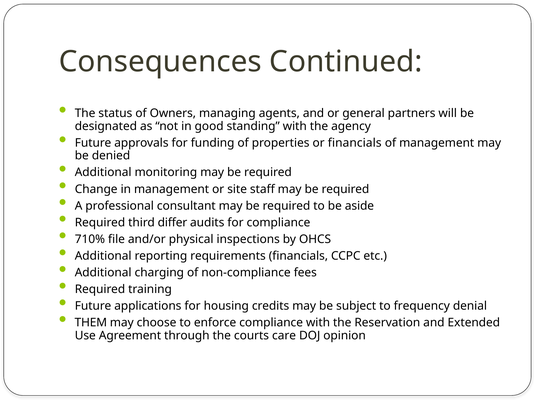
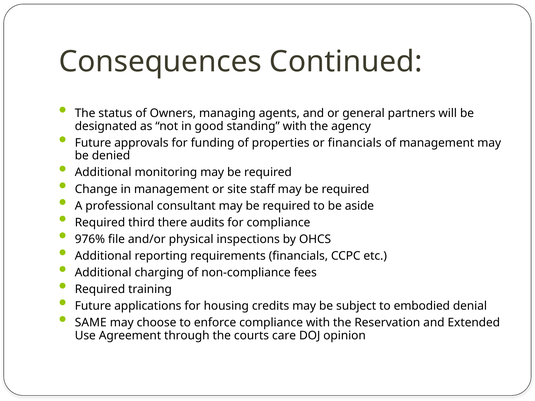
differ: differ -> there
710%: 710% -> 976%
frequency: frequency -> embodied
THEM: THEM -> SAME
